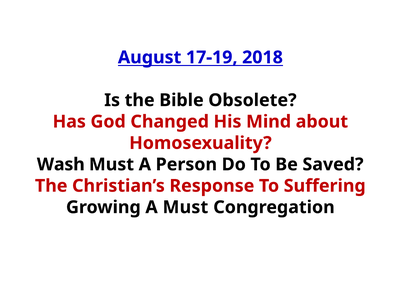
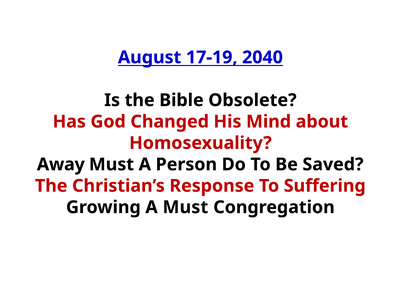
2018: 2018 -> 2040
Wash: Wash -> Away
